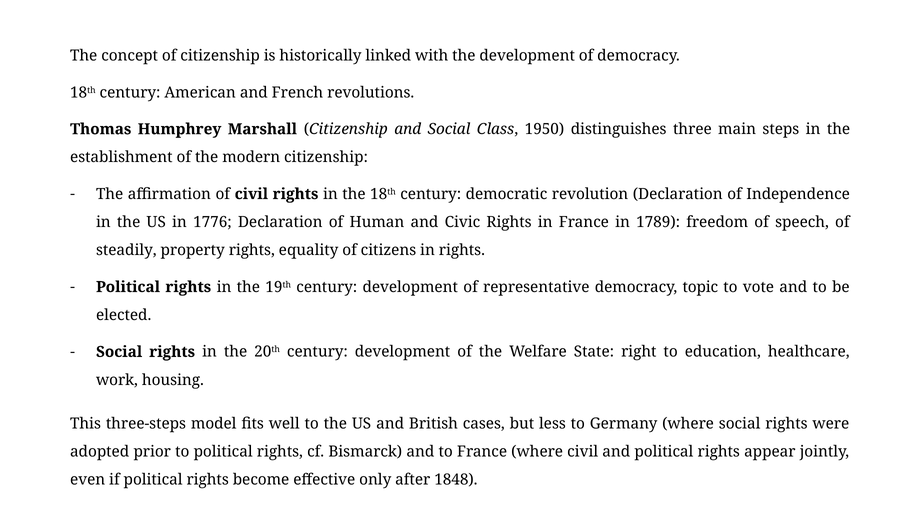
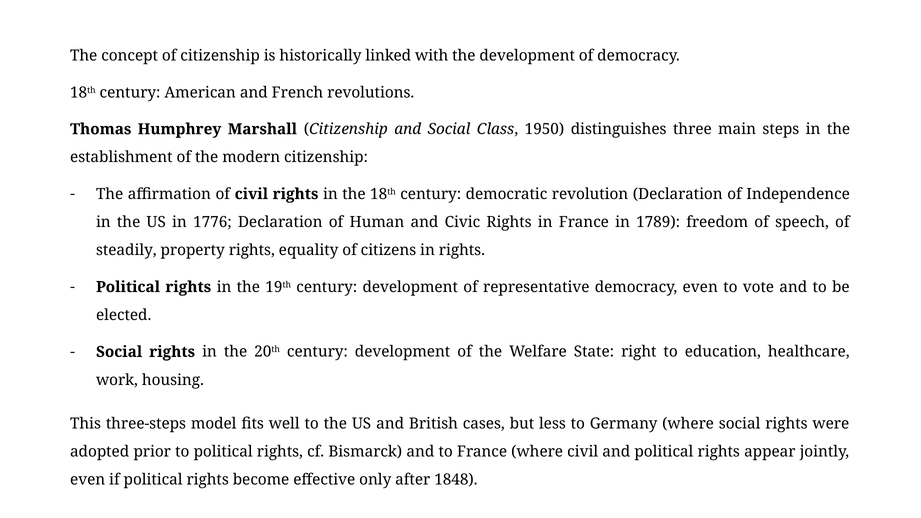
democracy topic: topic -> even
